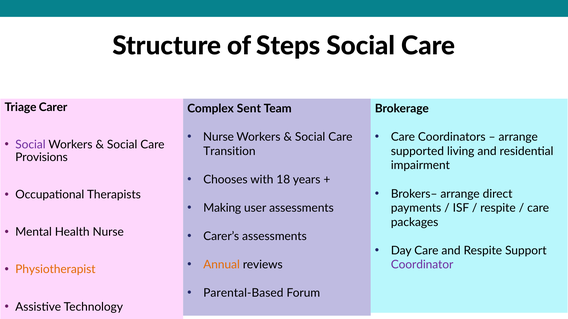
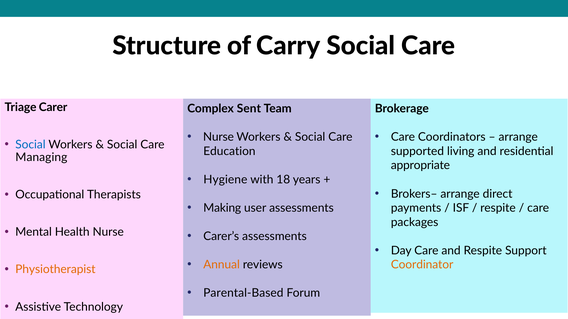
Steps: Steps -> Carry
Social at (30, 145) colour: purple -> blue
Transition: Transition -> Education
Provisions: Provisions -> Managing
impairment: impairment -> appropriate
Chooses: Chooses -> Hygiene
Coordinator colour: purple -> orange
